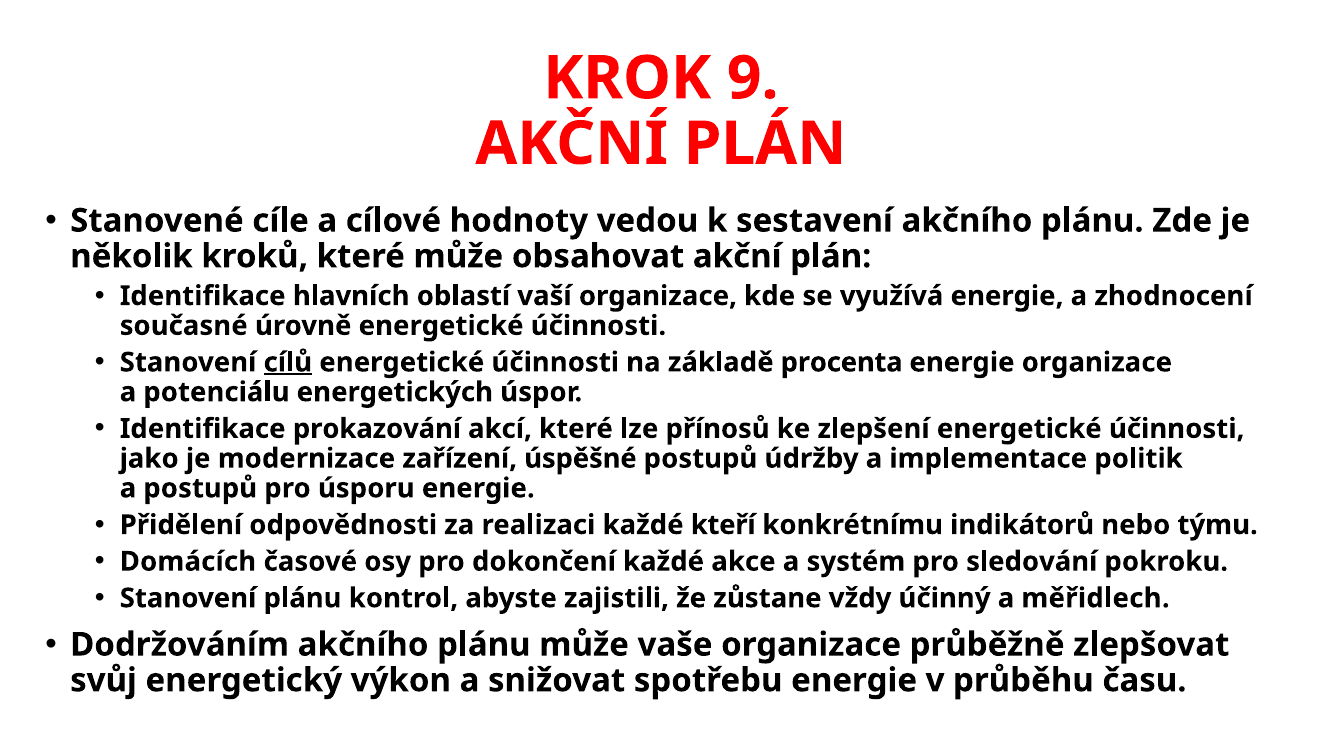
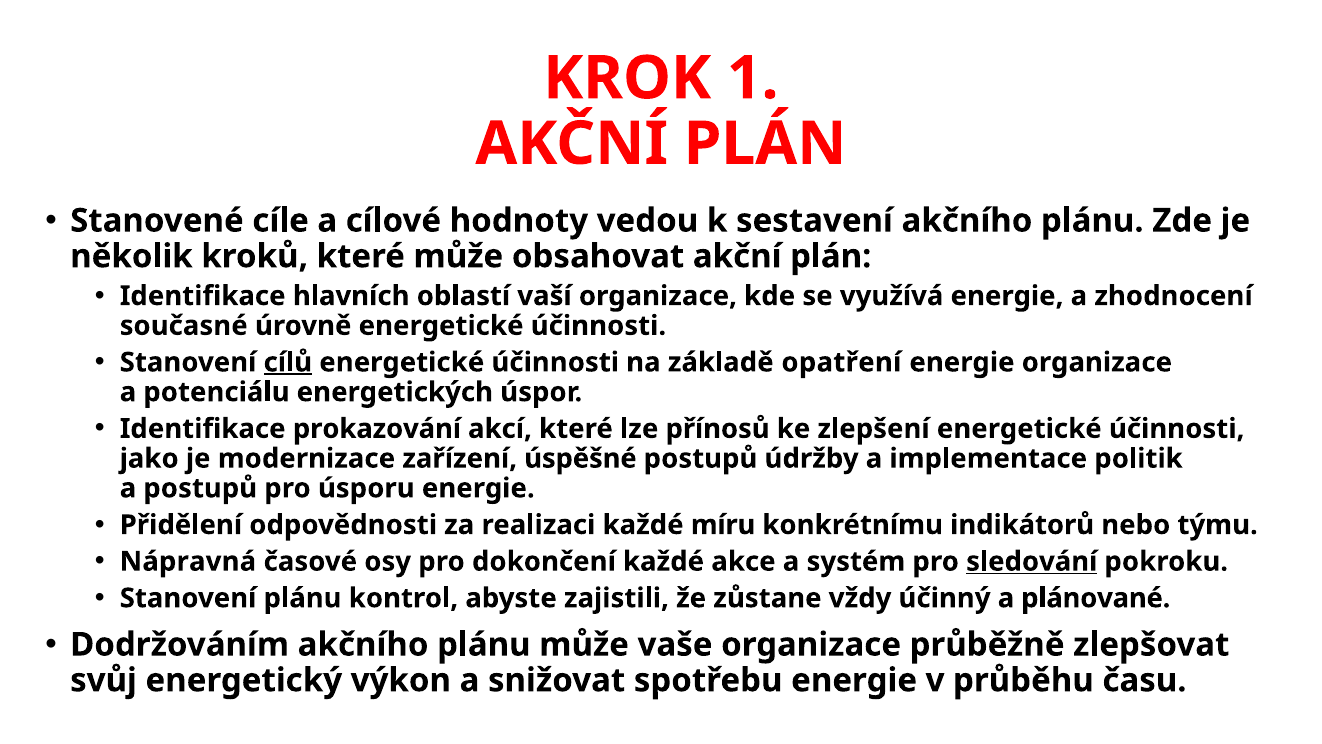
9: 9 -> 1
procenta: procenta -> opatření
kteří: kteří -> míru
Domácích: Domácích -> Nápravná
sledování underline: none -> present
měřidlech: měřidlech -> plánované
